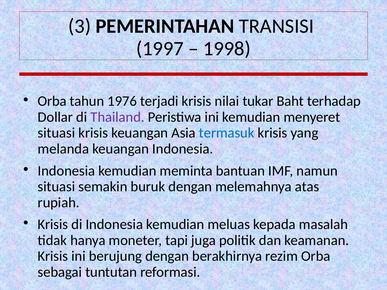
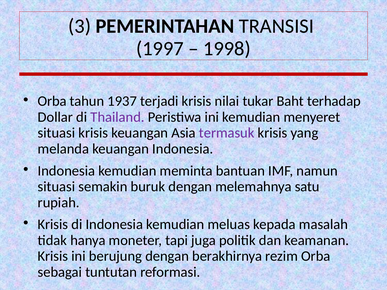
1976: 1976 -> 1937
termasuk colour: blue -> purple
atas: atas -> satu
